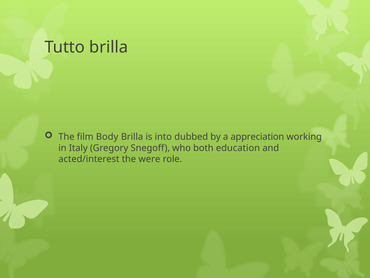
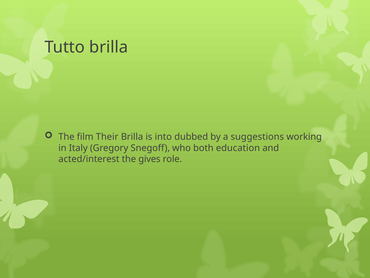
Body: Body -> Their
appreciation: appreciation -> suggestions
were: were -> gives
